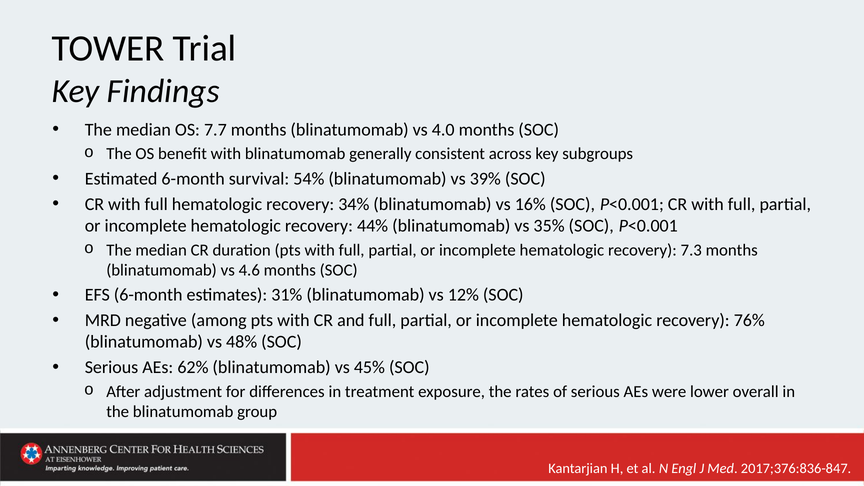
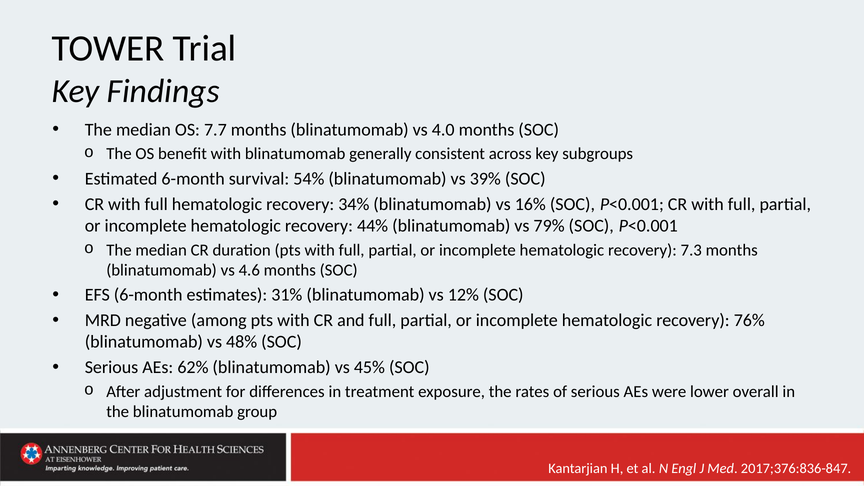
35%: 35% -> 79%
